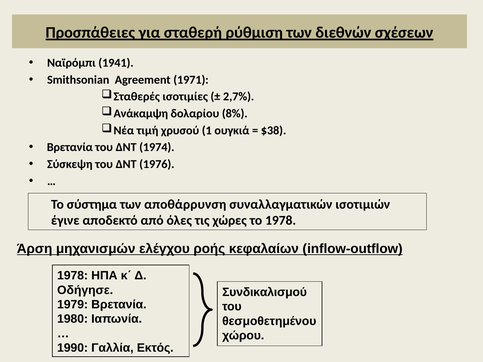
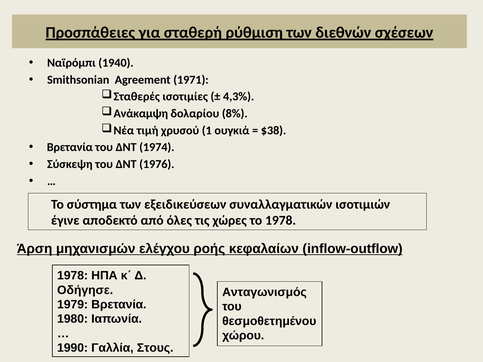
1941: 1941 -> 1940
2,7%: 2,7% -> 4,3%
αποθάρρυνση: αποθάρρυνση -> εξειδικεύσεων
Συνδικαλισμού: Συνδικαλισμού -> Ανταγωνισμός
Εκτός: Εκτός -> Στους
